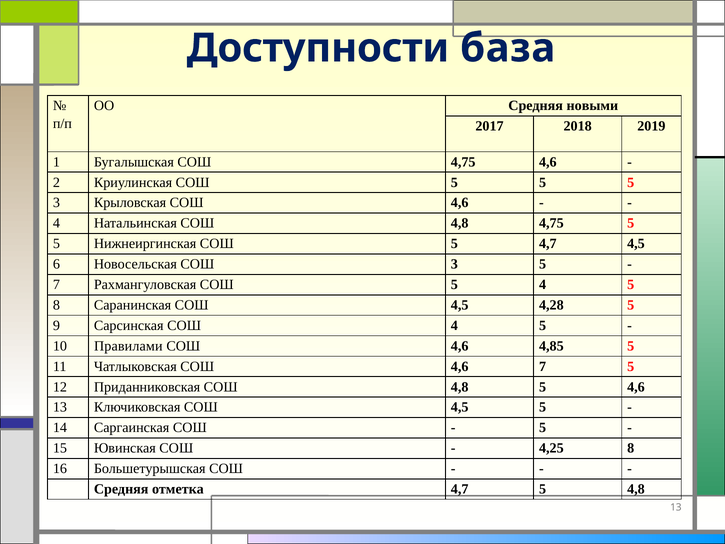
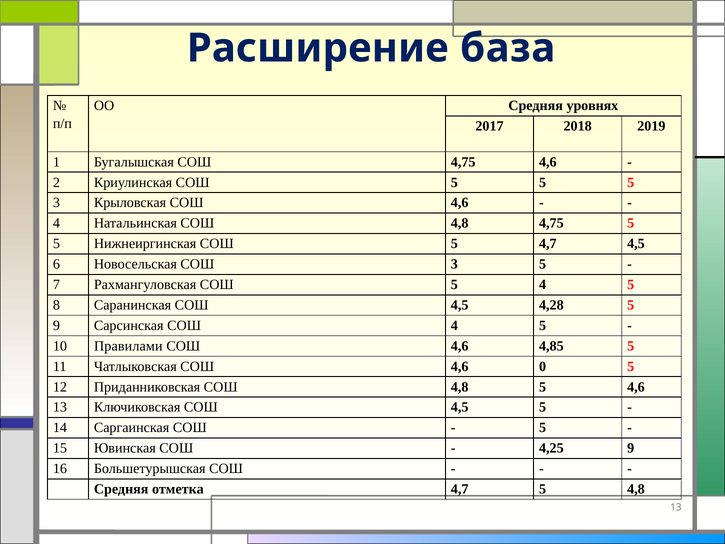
Доступности: Доступности -> Расширение
новыми: новыми -> уровнях
4,6 7: 7 -> 0
4,25 8: 8 -> 9
